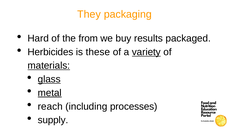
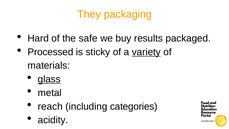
from: from -> safe
Herbicides: Herbicides -> Processed
these: these -> sticky
materials underline: present -> none
metal underline: present -> none
processes: processes -> categories
supply: supply -> acidity
